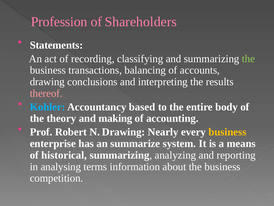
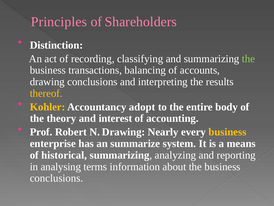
Profession: Profession -> Principles
Statements: Statements -> Distinction
thereof colour: pink -> yellow
Kohler colour: light blue -> yellow
based: based -> adopt
making: making -> interest
competition at (57, 178): competition -> conclusions
